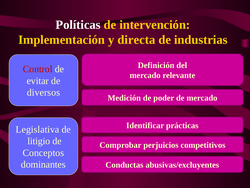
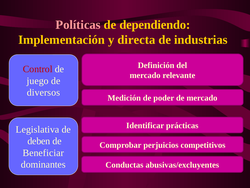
Políticas colour: white -> pink
intervención: intervención -> dependiendo
evitar: evitar -> juego
litigio: litigio -> deben
Conceptos: Conceptos -> Beneficiar
